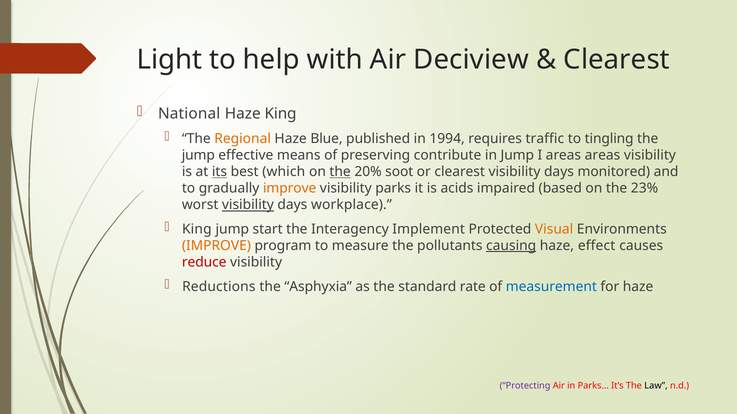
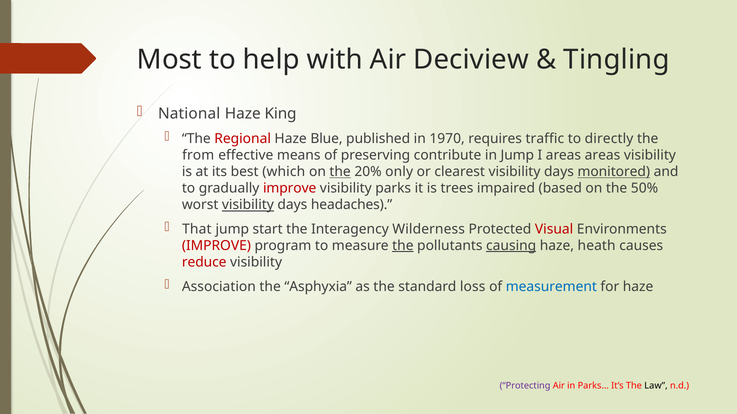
Light: Light -> Most
Clearest at (617, 60): Clearest -> Tingling
Regional colour: orange -> red
1994: 1994 -> 1970
tingling: tingling -> directly
jump at (198, 155): jump -> from
its underline: present -> none
soot: soot -> only
monitored underline: none -> present
improve at (290, 189) colour: orange -> red
acids: acids -> trees
23%: 23% -> 50%
workplace: workplace -> headaches
King at (197, 229): King -> That
Implement: Implement -> Wilderness
Visual colour: orange -> red
IMPROVE at (216, 246) colour: orange -> red
the at (403, 246) underline: none -> present
effect: effect -> heath
Reductions: Reductions -> Association
rate: rate -> loss
